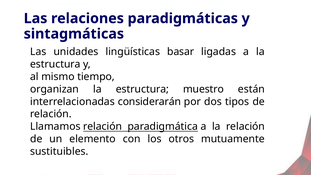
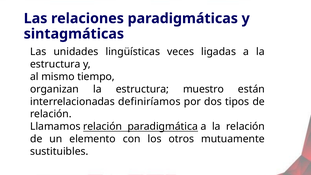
basar: basar -> veces
considerarán: considerarán -> definiríamos
